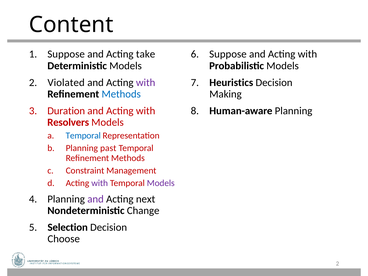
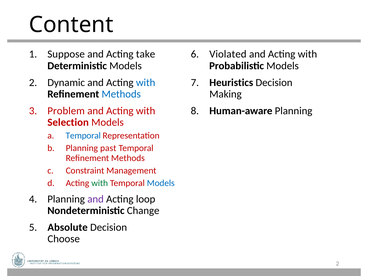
Suppose at (228, 54): Suppose -> Violated
Violated: Violated -> Dynamic
with at (146, 82) colour: purple -> blue
Duration: Duration -> Problem
Resolvers: Resolvers -> Selection
with at (100, 183) colour: purple -> green
Models at (161, 183) colour: purple -> blue
next: next -> loop
Selection: Selection -> Absolute
